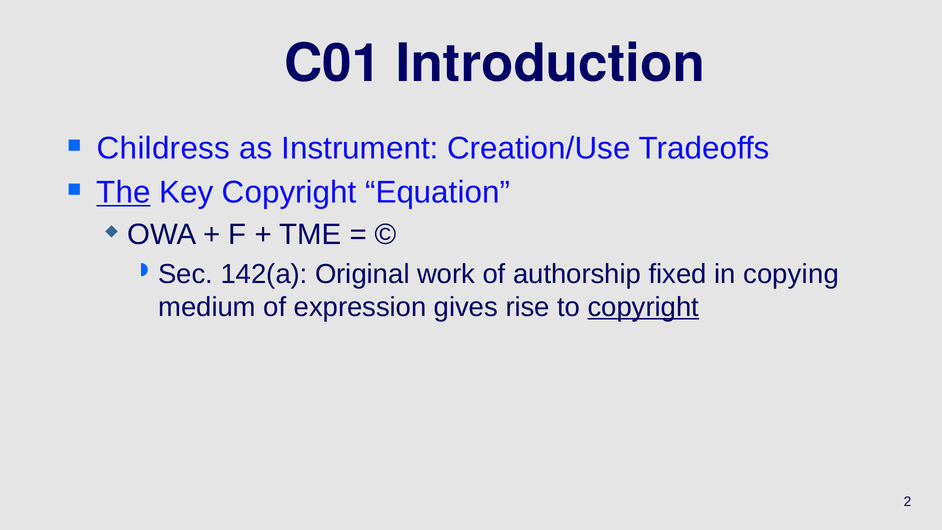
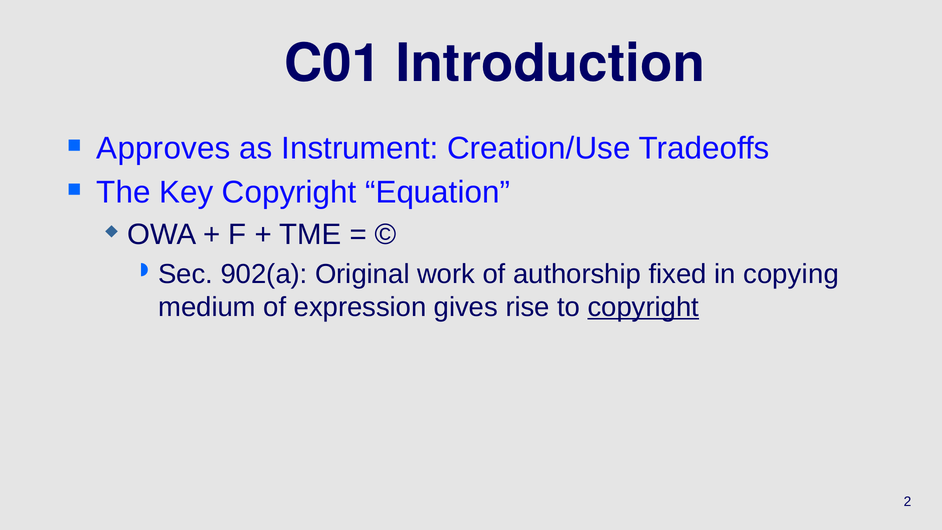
Childress: Childress -> Approves
The underline: present -> none
142(a: 142(a -> 902(a
